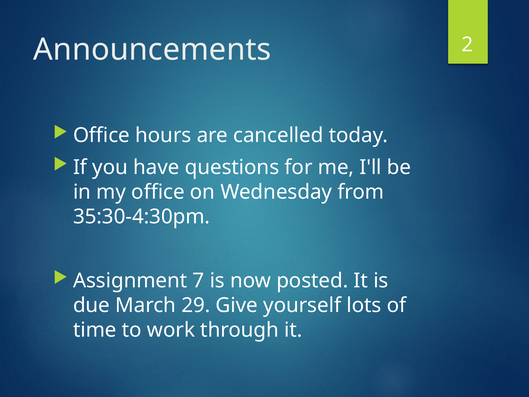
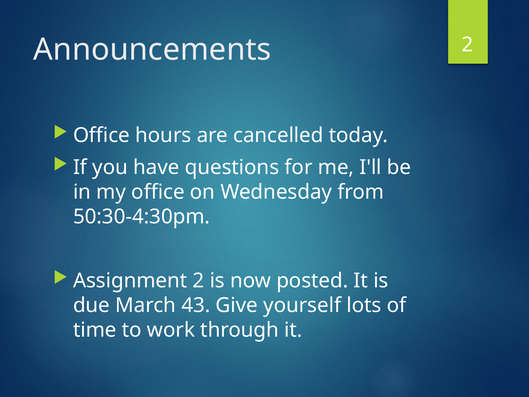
35:30-4:30pm: 35:30-4:30pm -> 50:30-4:30pm
Assignment 7: 7 -> 2
29: 29 -> 43
